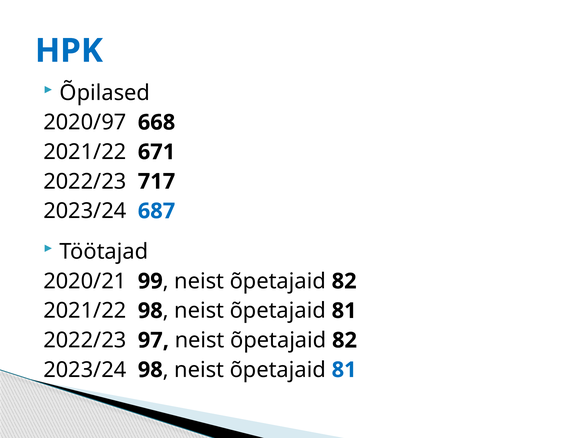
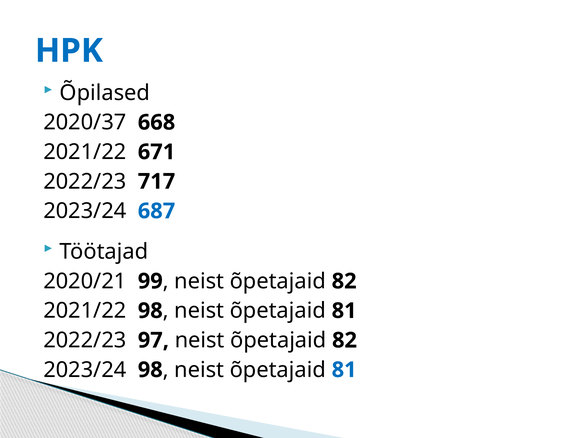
2020/97: 2020/97 -> 2020/37
